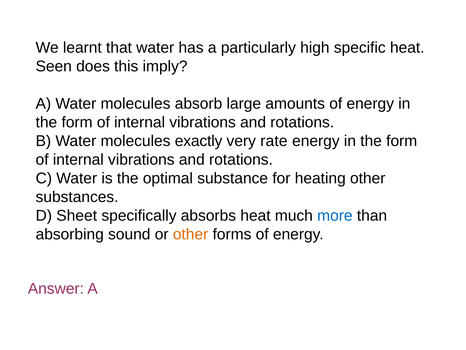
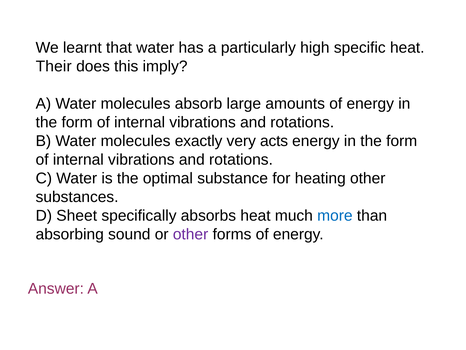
Seen: Seen -> Their
rate: rate -> acts
other at (191, 234) colour: orange -> purple
